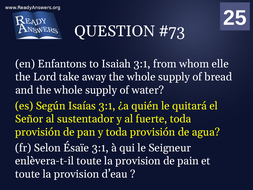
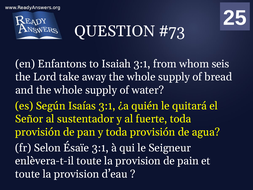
elle: elle -> seis
